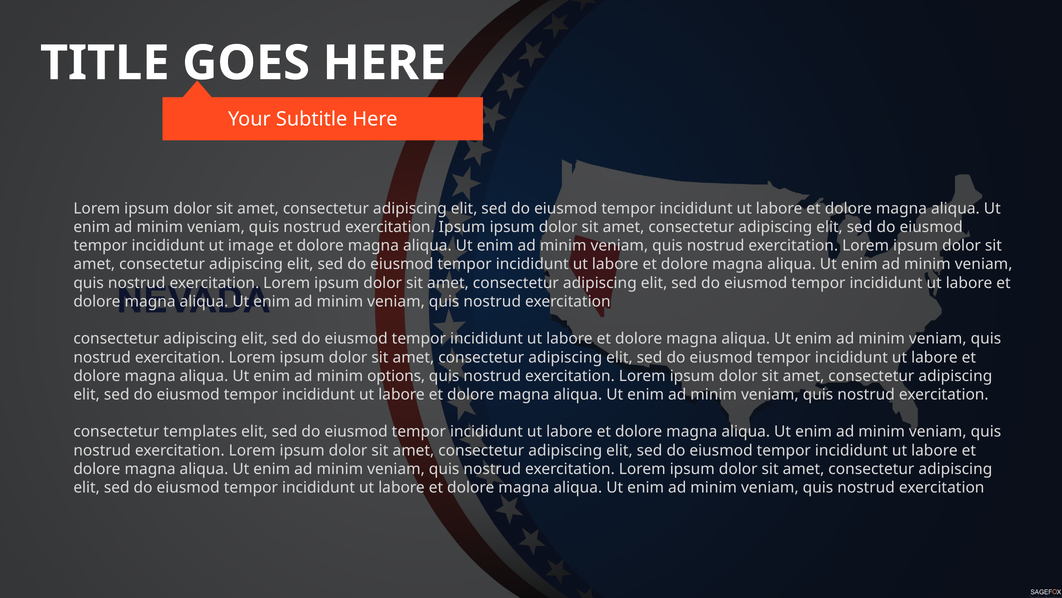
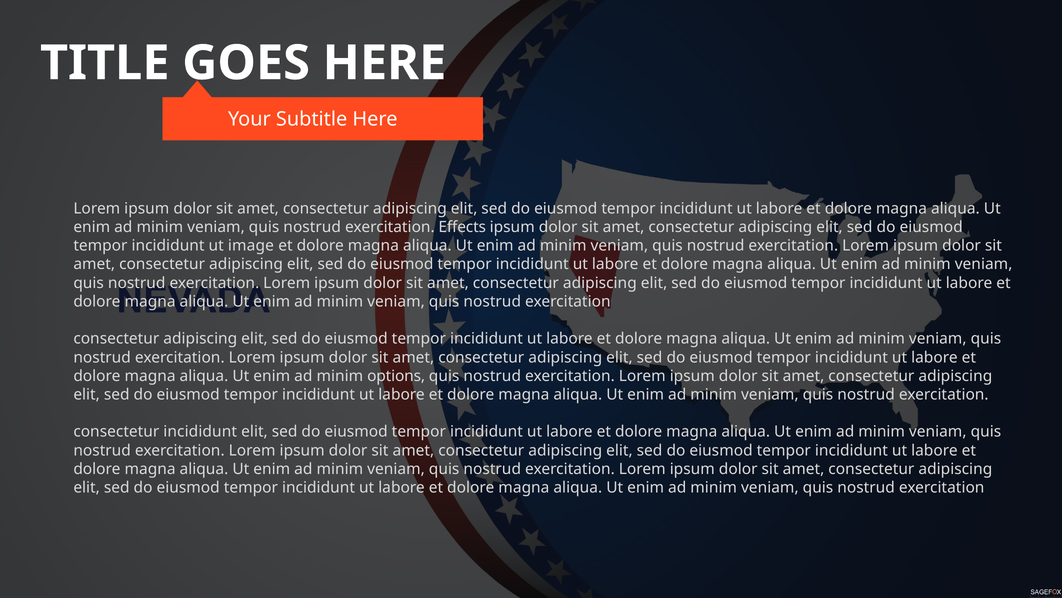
exercitation Ipsum: Ipsum -> Effects
consectetur templates: templates -> incididunt
